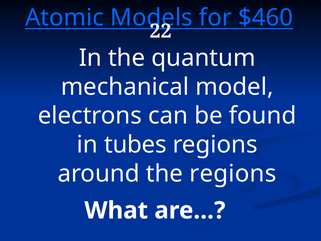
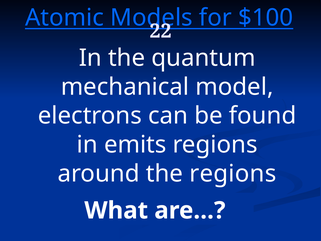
$460: $460 -> $100
tubes: tubes -> emits
